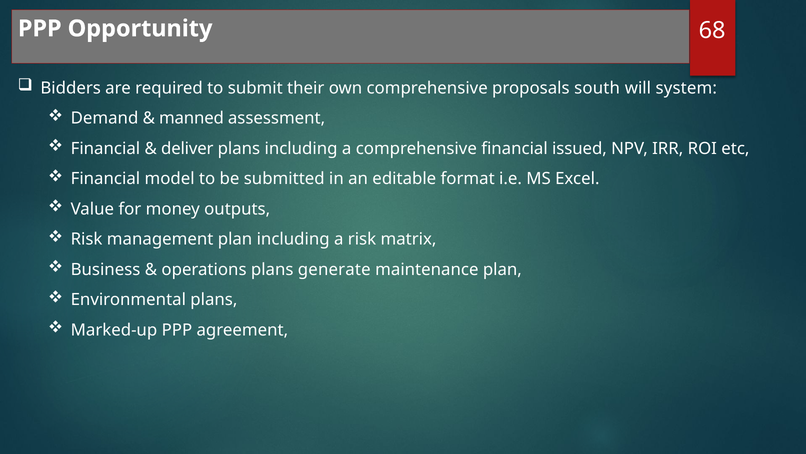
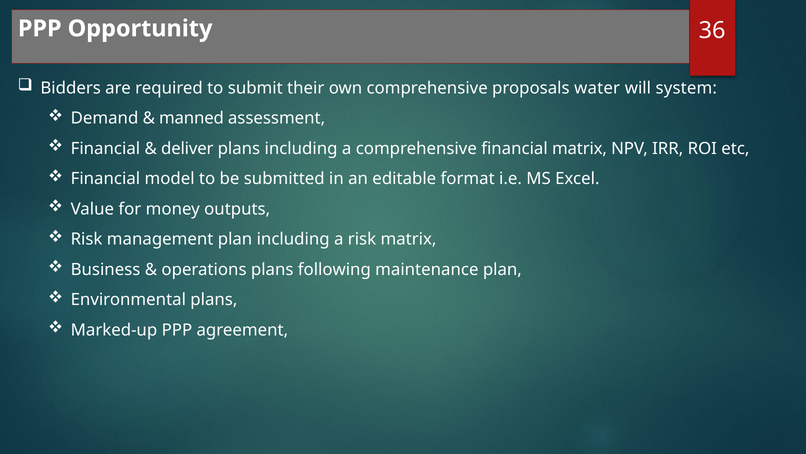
68: 68 -> 36
south: south -> water
financial issued: issued -> matrix
generate: generate -> following
